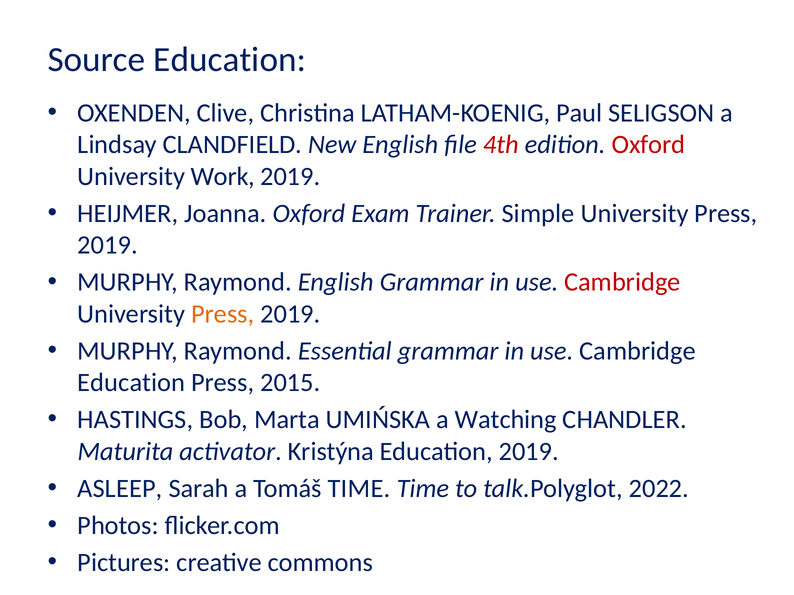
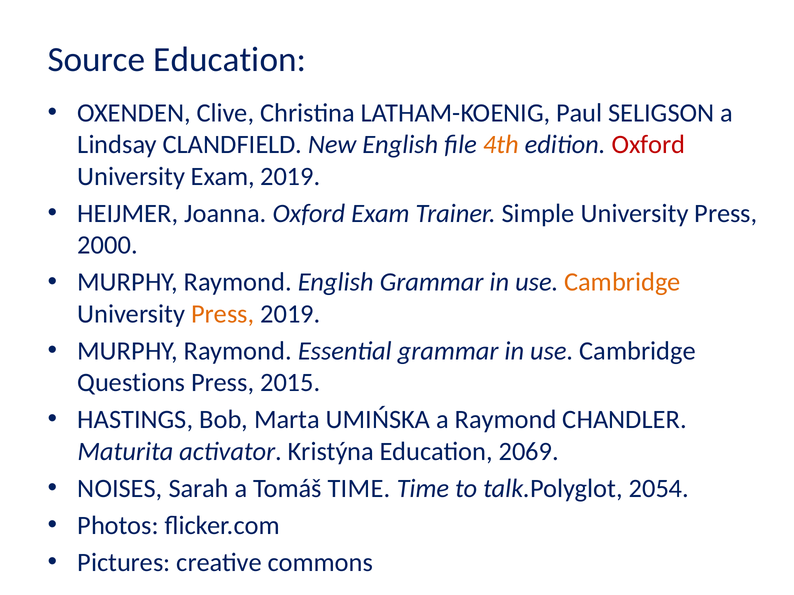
4th colour: red -> orange
University Work: Work -> Exam
2019 at (108, 245): 2019 -> 2000
Cambridge at (622, 282) colour: red -> orange
Education at (131, 383): Education -> Questions
a Watching: Watching -> Raymond
Education 2019: 2019 -> 2069
ASLEEP: ASLEEP -> NOISES
2022: 2022 -> 2054
